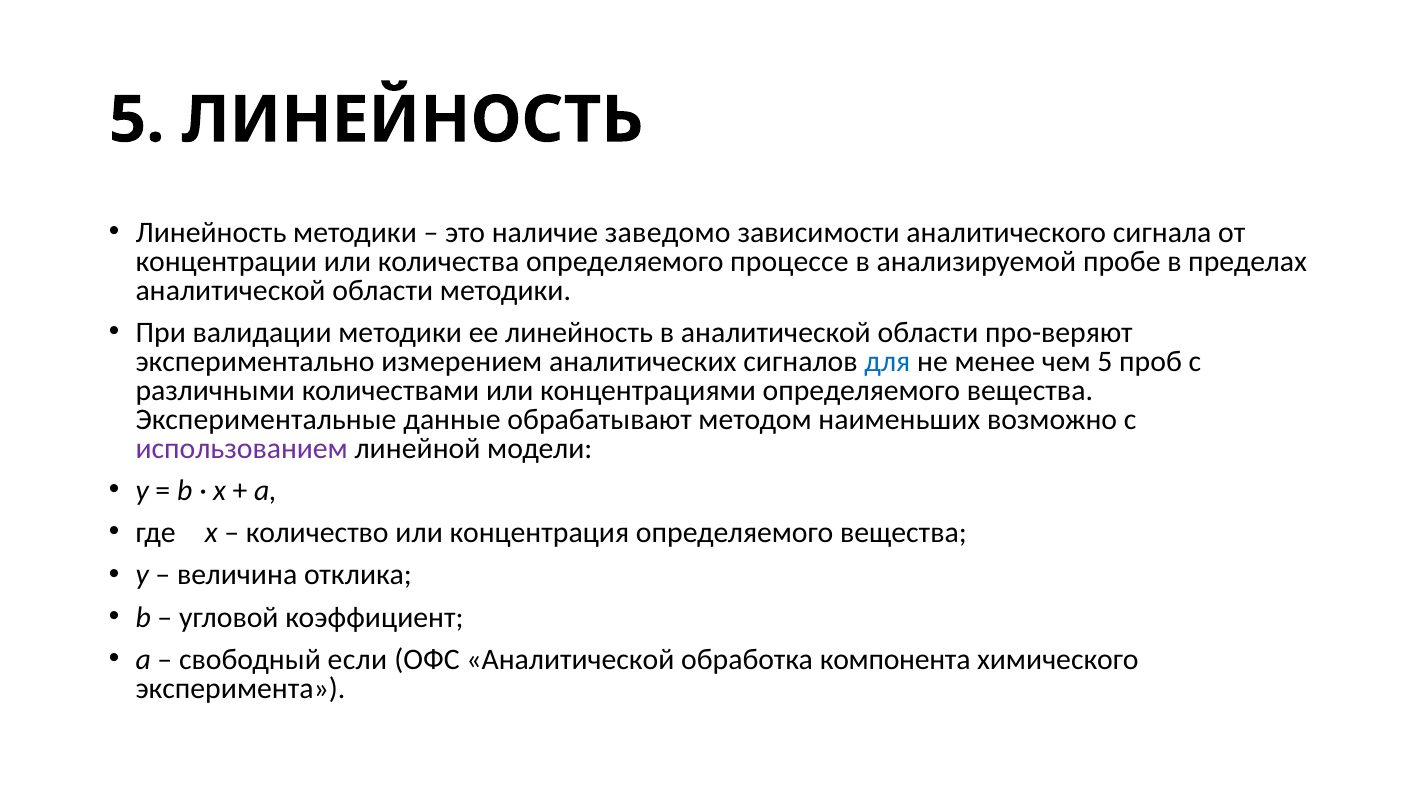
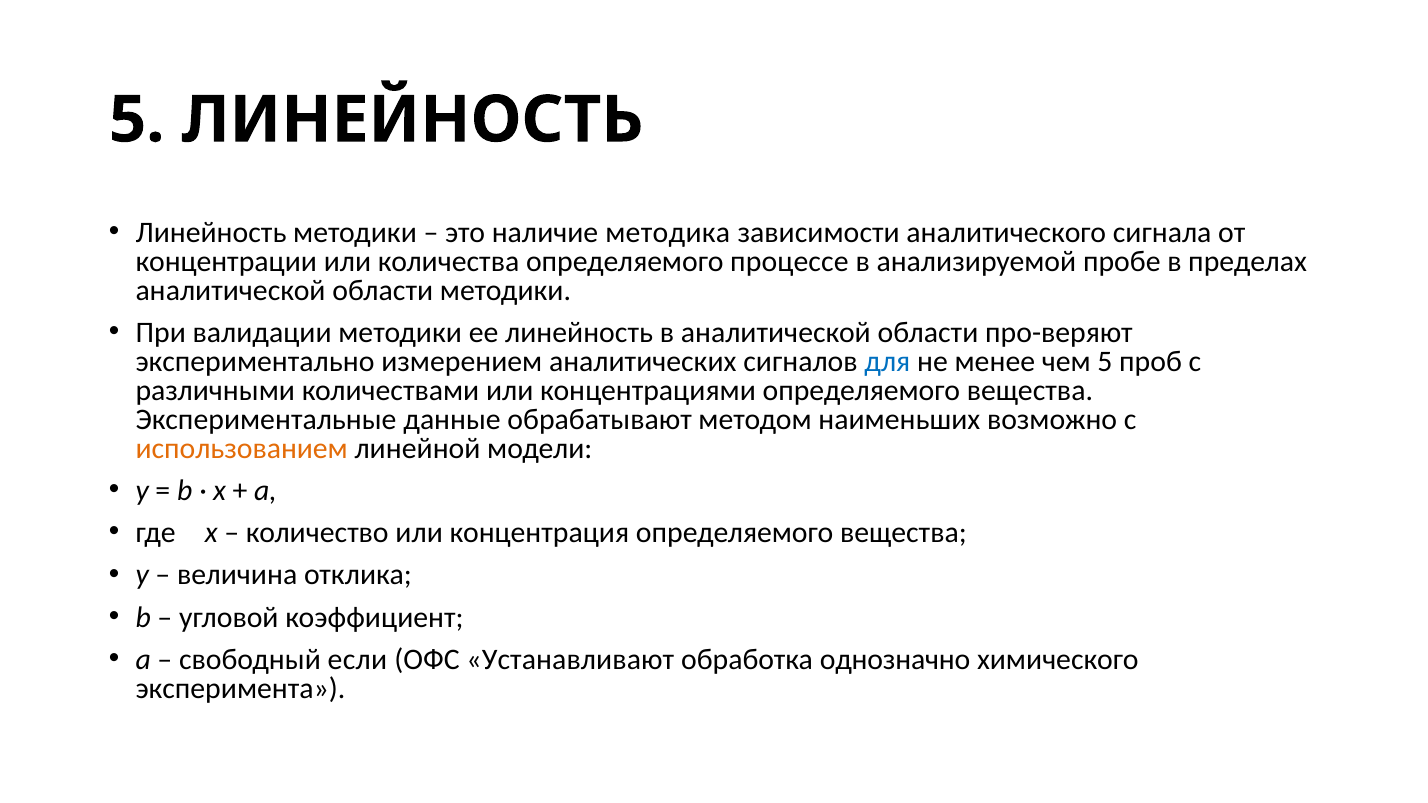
заведомо: заведомо -> методика
использованием colour: purple -> orange
ОФС Аналитической: Аналитической -> Устанавливают
компонента: компонента -> однозначно
